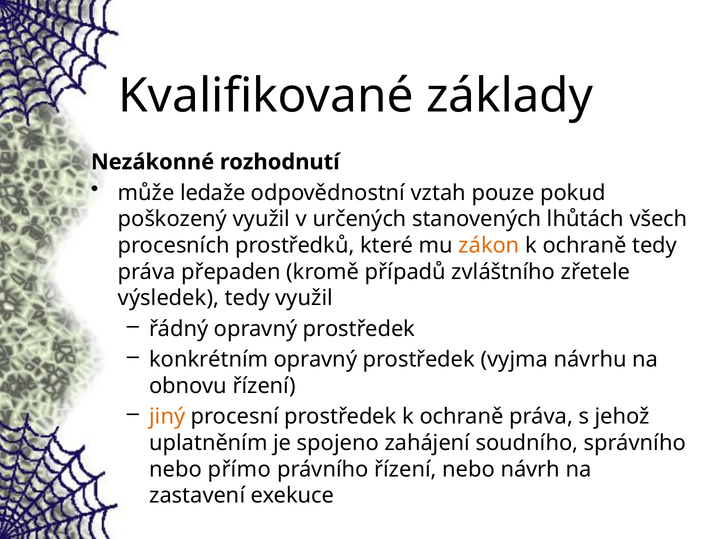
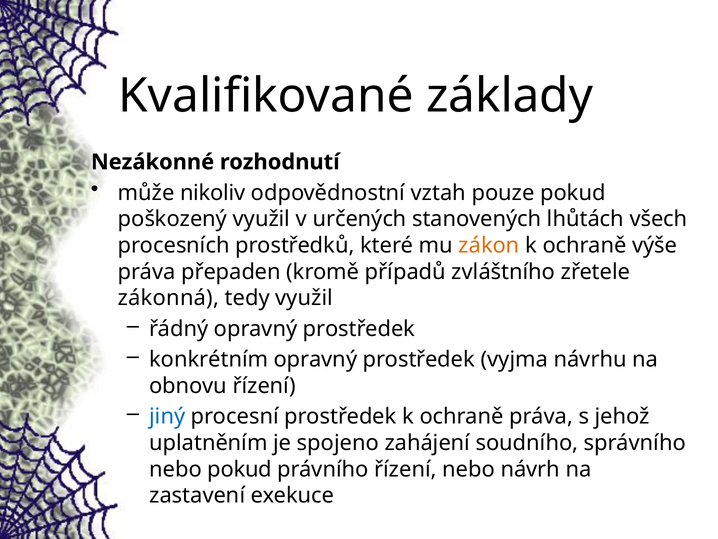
ledaže: ledaže -> nikoliv
ochraně tedy: tedy -> výše
výsledek: výsledek -> zákonná
jiný colour: orange -> blue
nebo přímo: přímo -> pokud
